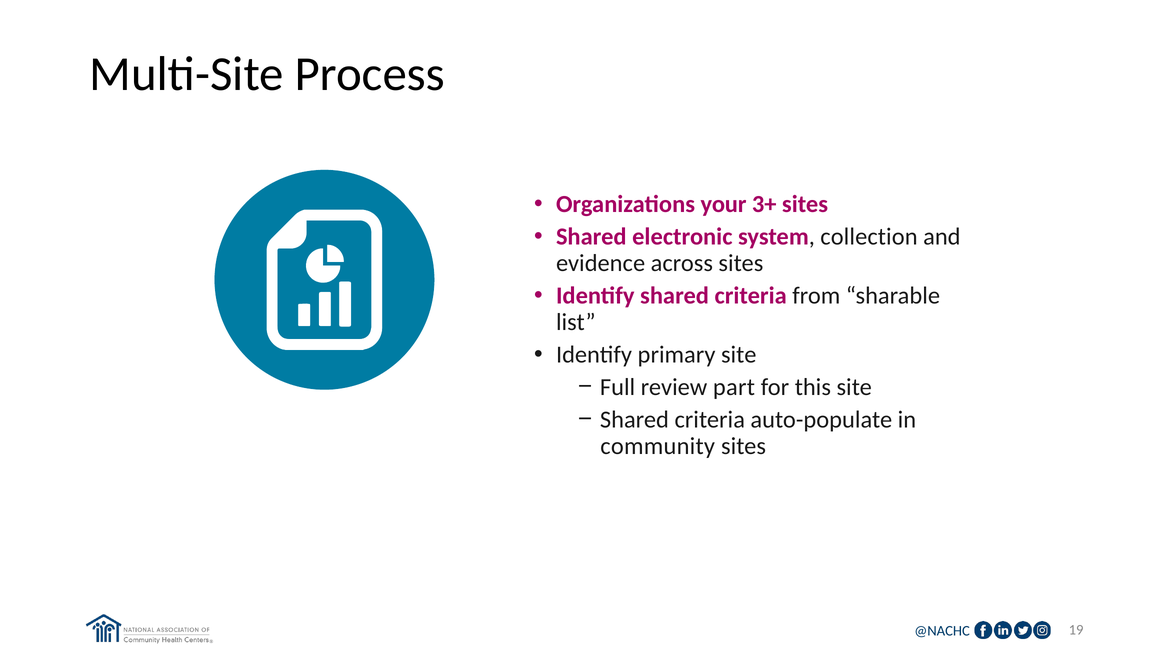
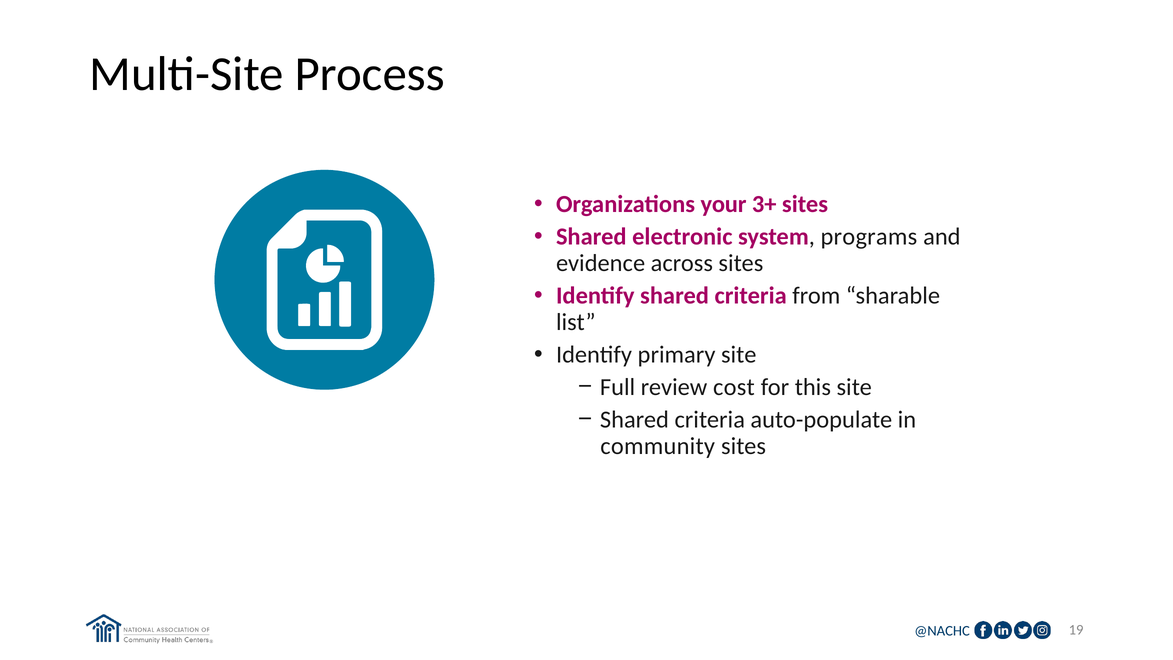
collection: collection -> programs
part: part -> cost
